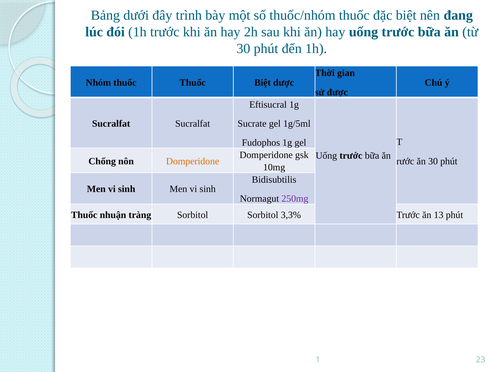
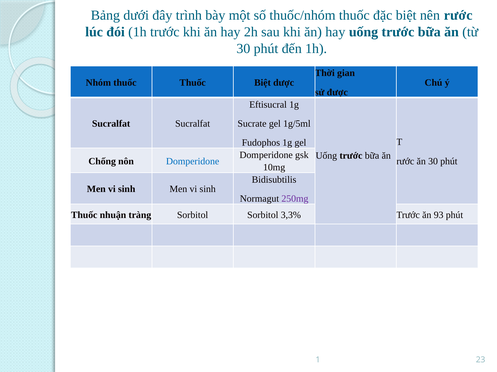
nên đang: đang -> rước
Domperidone at (193, 162) colour: orange -> blue
13: 13 -> 93
